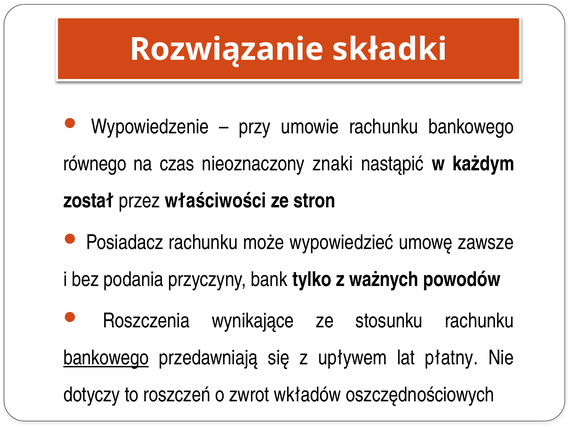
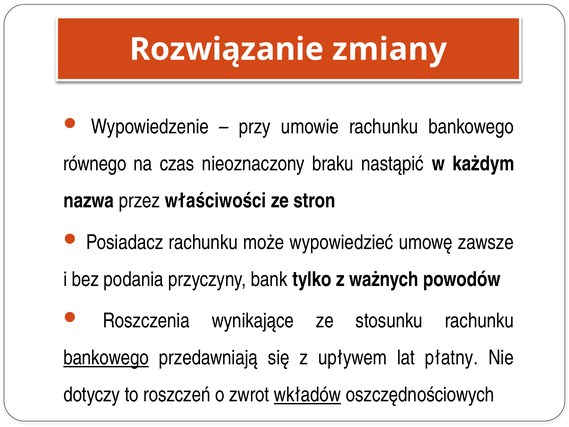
składki: składki -> zmiany
znaki: znaki -> braku
został: został -> nazwa
wkładów underline: none -> present
